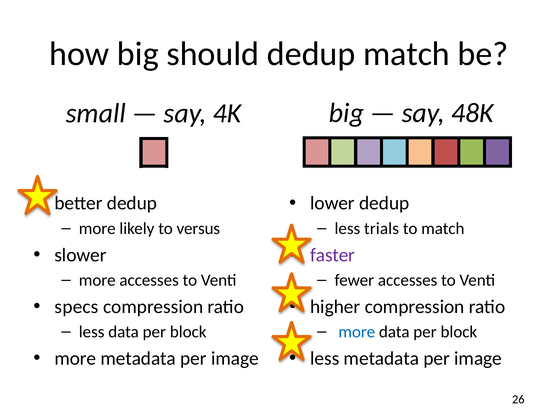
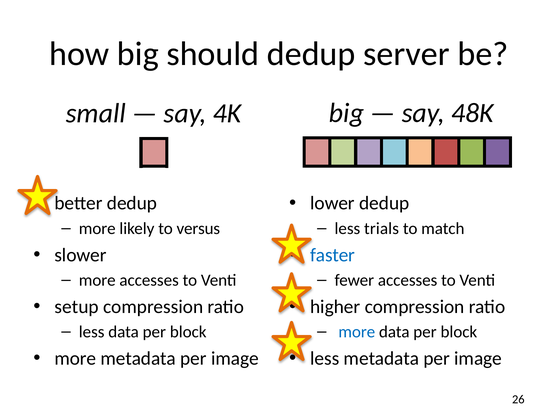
dedup match: match -> server
faster colour: purple -> blue
specs: specs -> setup
